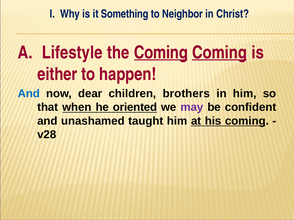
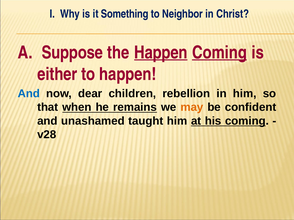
Lifestyle: Lifestyle -> Suppose
the Coming: Coming -> Happen
brothers: brothers -> rebellion
oriented: oriented -> remains
may colour: purple -> orange
